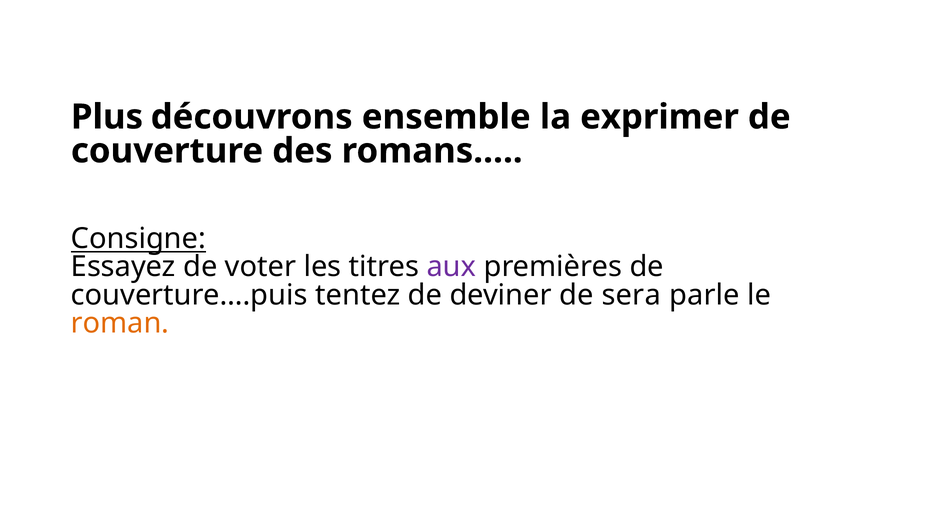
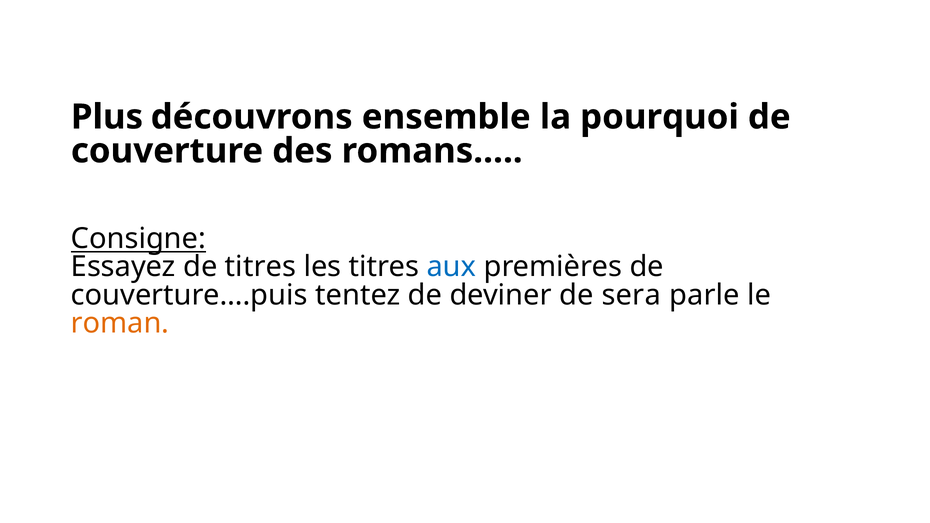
exprimer: exprimer -> pourquoi
de voter: voter -> titres
aux colour: purple -> blue
